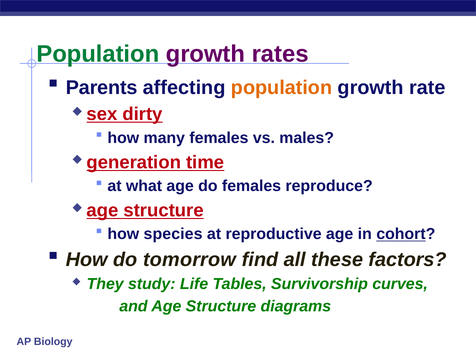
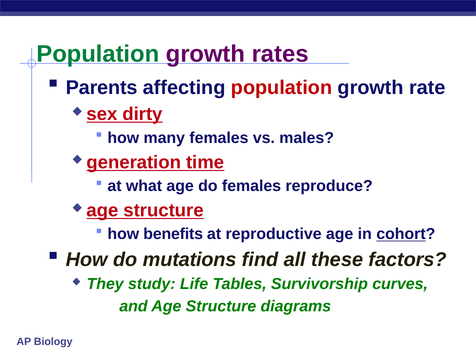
population at (282, 88) colour: orange -> red
species: species -> benefits
tomorrow: tomorrow -> mutations
